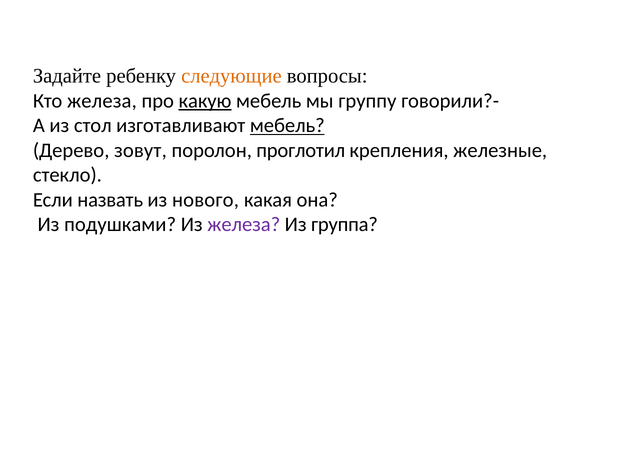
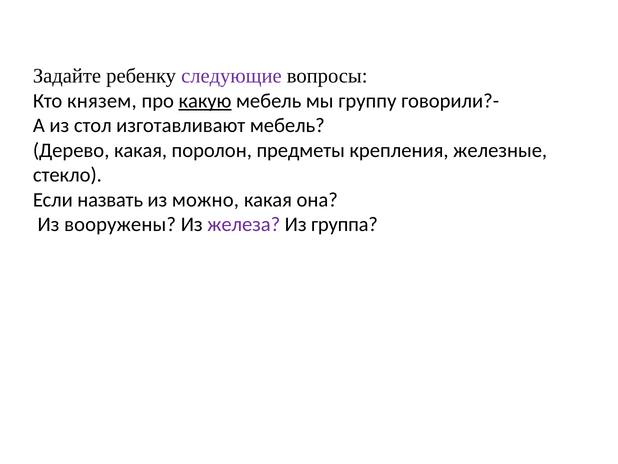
следующие colour: orange -> purple
Кто железа: железа -> князем
мебель at (287, 126) underline: present -> none
Дерево зовут: зовут -> какая
проглотил: проглотил -> предметы
нового: нового -> можно
подушками: подушками -> вооружены
